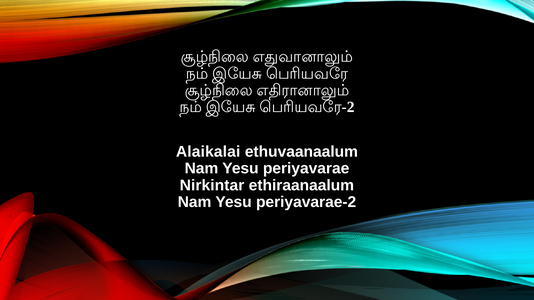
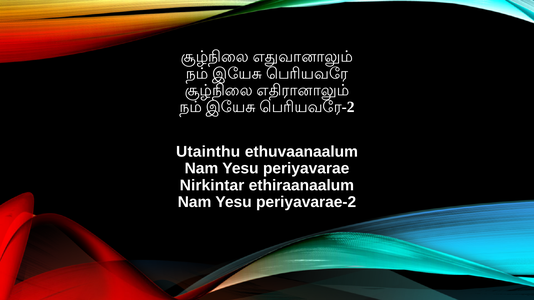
Alaikalai: Alaikalai -> Utainthu
